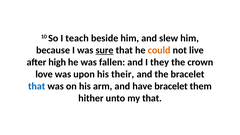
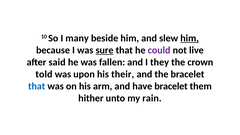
teach: teach -> many
him at (190, 38) underline: none -> present
could colour: orange -> purple
high: high -> said
love: love -> told
my that: that -> rain
